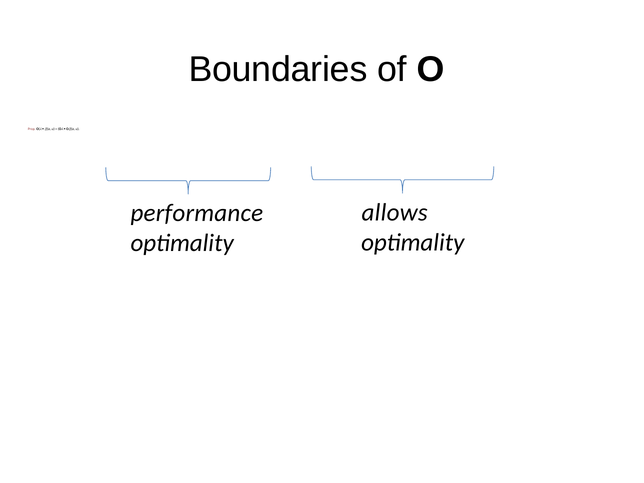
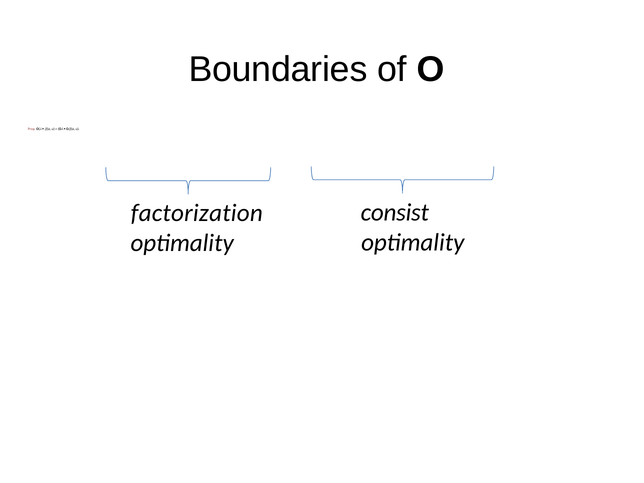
allows: allows -> consist
performance: performance -> factorization
